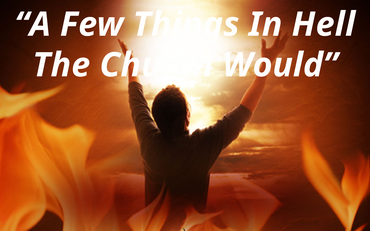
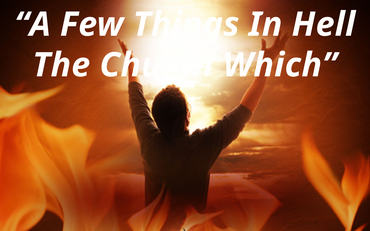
Would: Would -> Which
